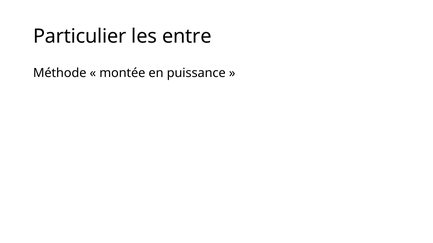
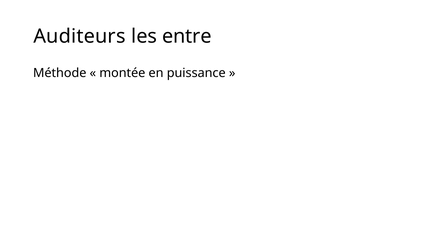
Particulier: Particulier -> Auditeurs
